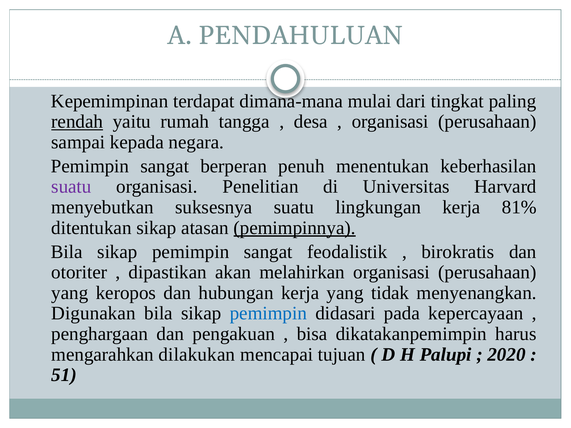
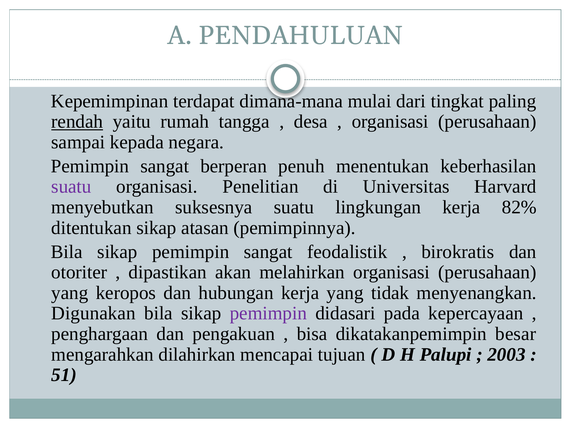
81%: 81% -> 82%
pemimpinnya underline: present -> none
pemimpin at (268, 314) colour: blue -> purple
harus: harus -> besar
dilakukan: dilakukan -> dilahirkan
2020: 2020 -> 2003
